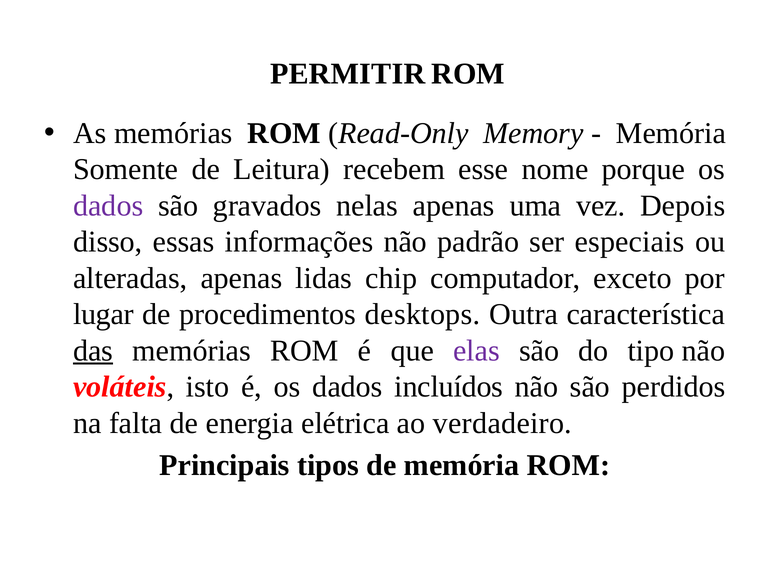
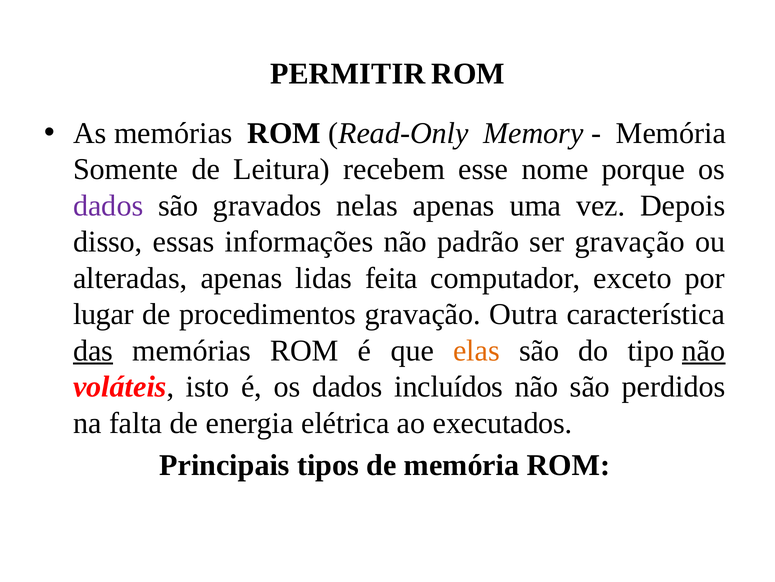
ser especiais: especiais -> gravação
chip: chip -> feita
procedimentos desktops: desktops -> gravação
elas colour: purple -> orange
não at (704, 350) underline: none -> present
verdadeiro: verdadeiro -> executados
